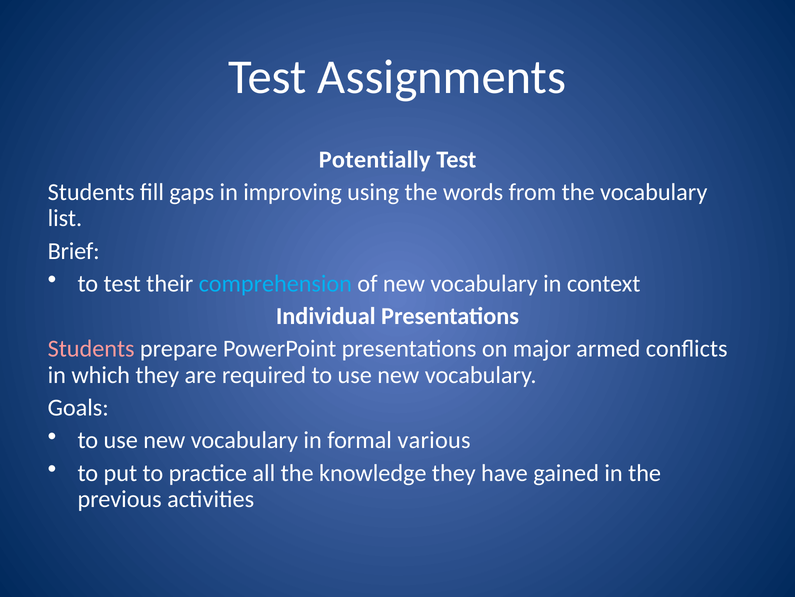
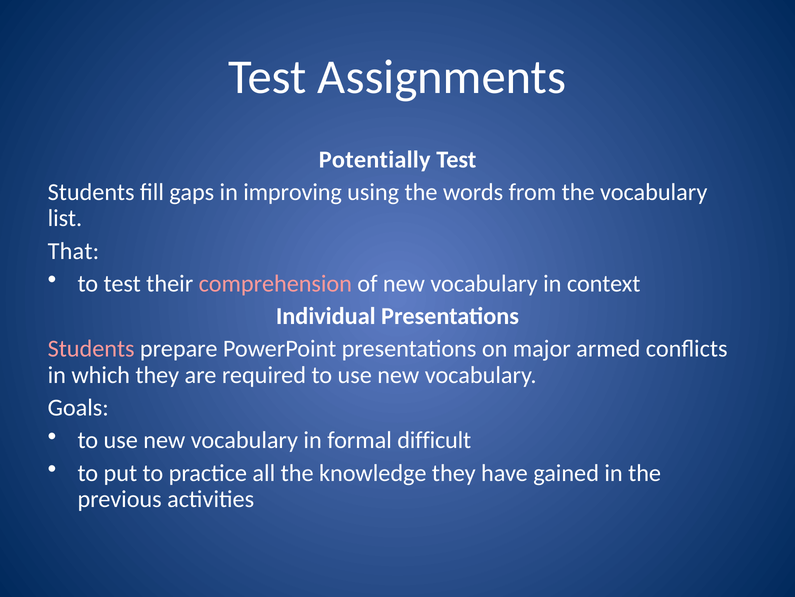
Brief: Brief -> That
comprehension colour: light blue -> pink
various: various -> difficult
